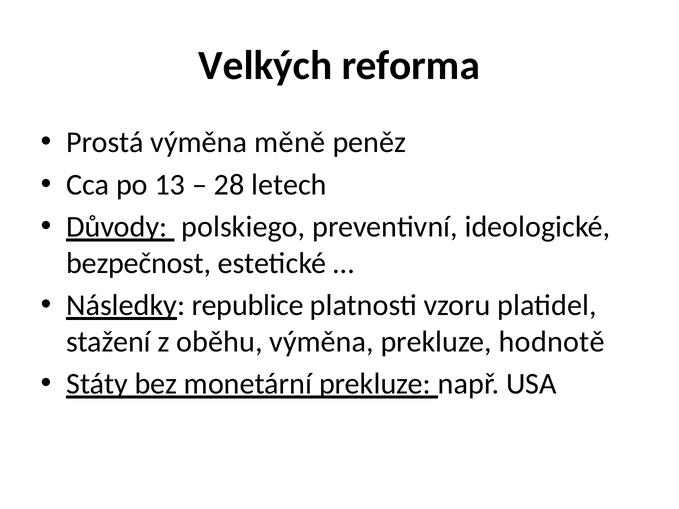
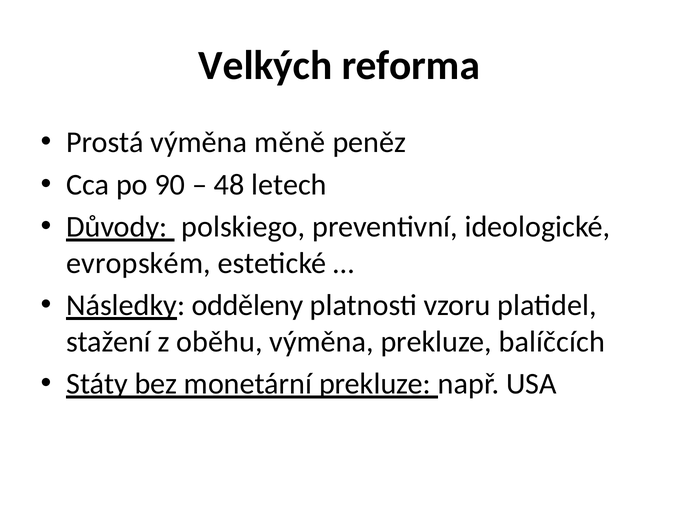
13: 13 -> 90
28: 28 -> 48
bezpečnost: bezpečnost -> evropském
republice: republice -> odděleny
hodnotě: hodnotě -> balíčcích
